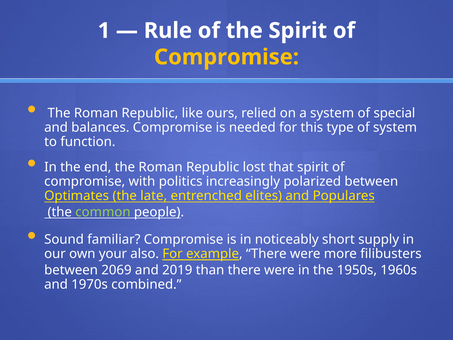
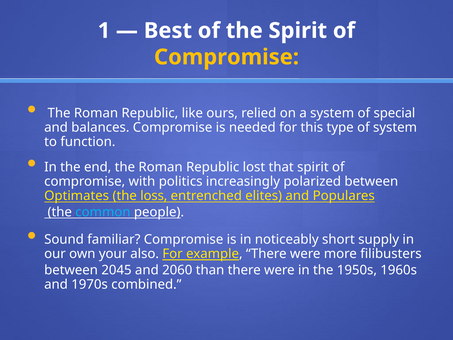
Rule: Rule -> Best
late: late -> loss
common colour: light green -> light blue
2069: 2069 -> 2045
2019: 2019 -> 2060
